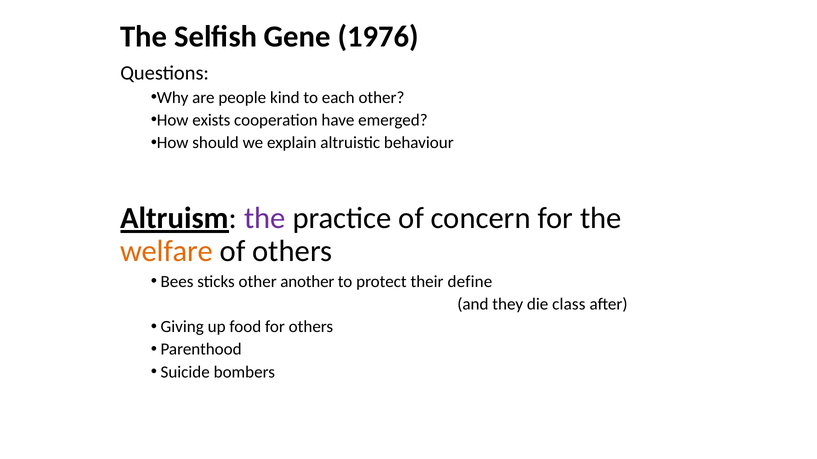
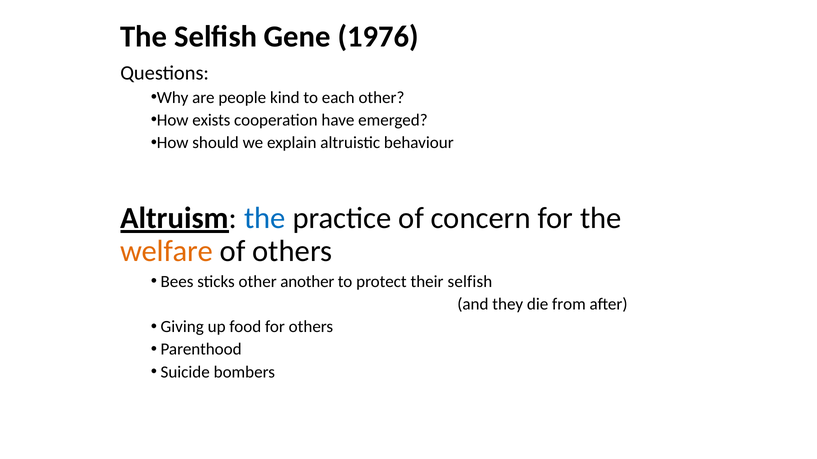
the at (265, 219) colour: purple -> blue
their define: define -> selfish
class: class -> from
